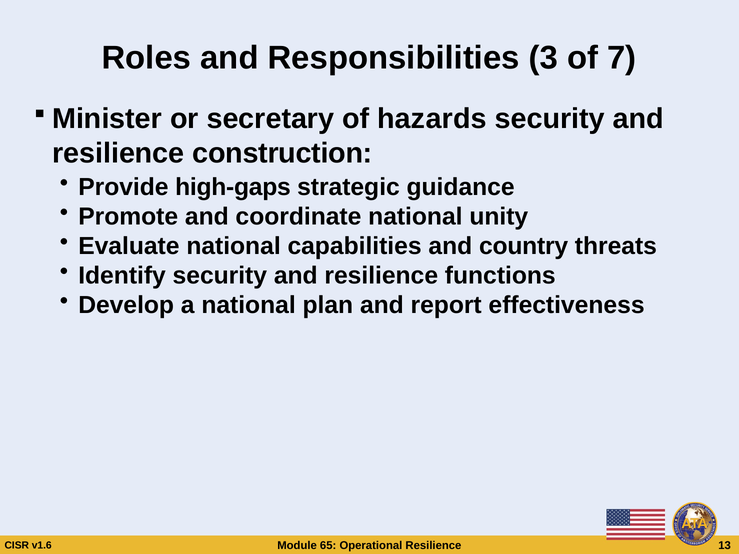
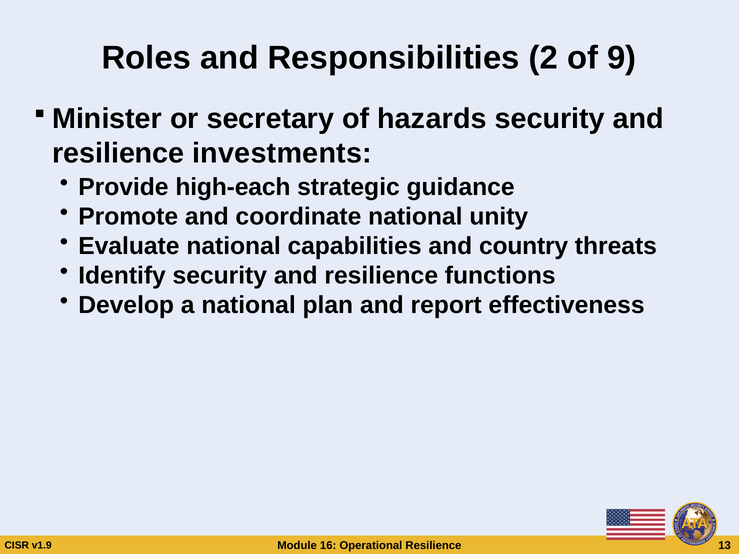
3: 3 -> 2
7: 7 -> 9
construction: construction -> investments
high-gaps: high-gaps -> high-each
65: 65 -> 16
v1.6: v1.6 -> v1.9
